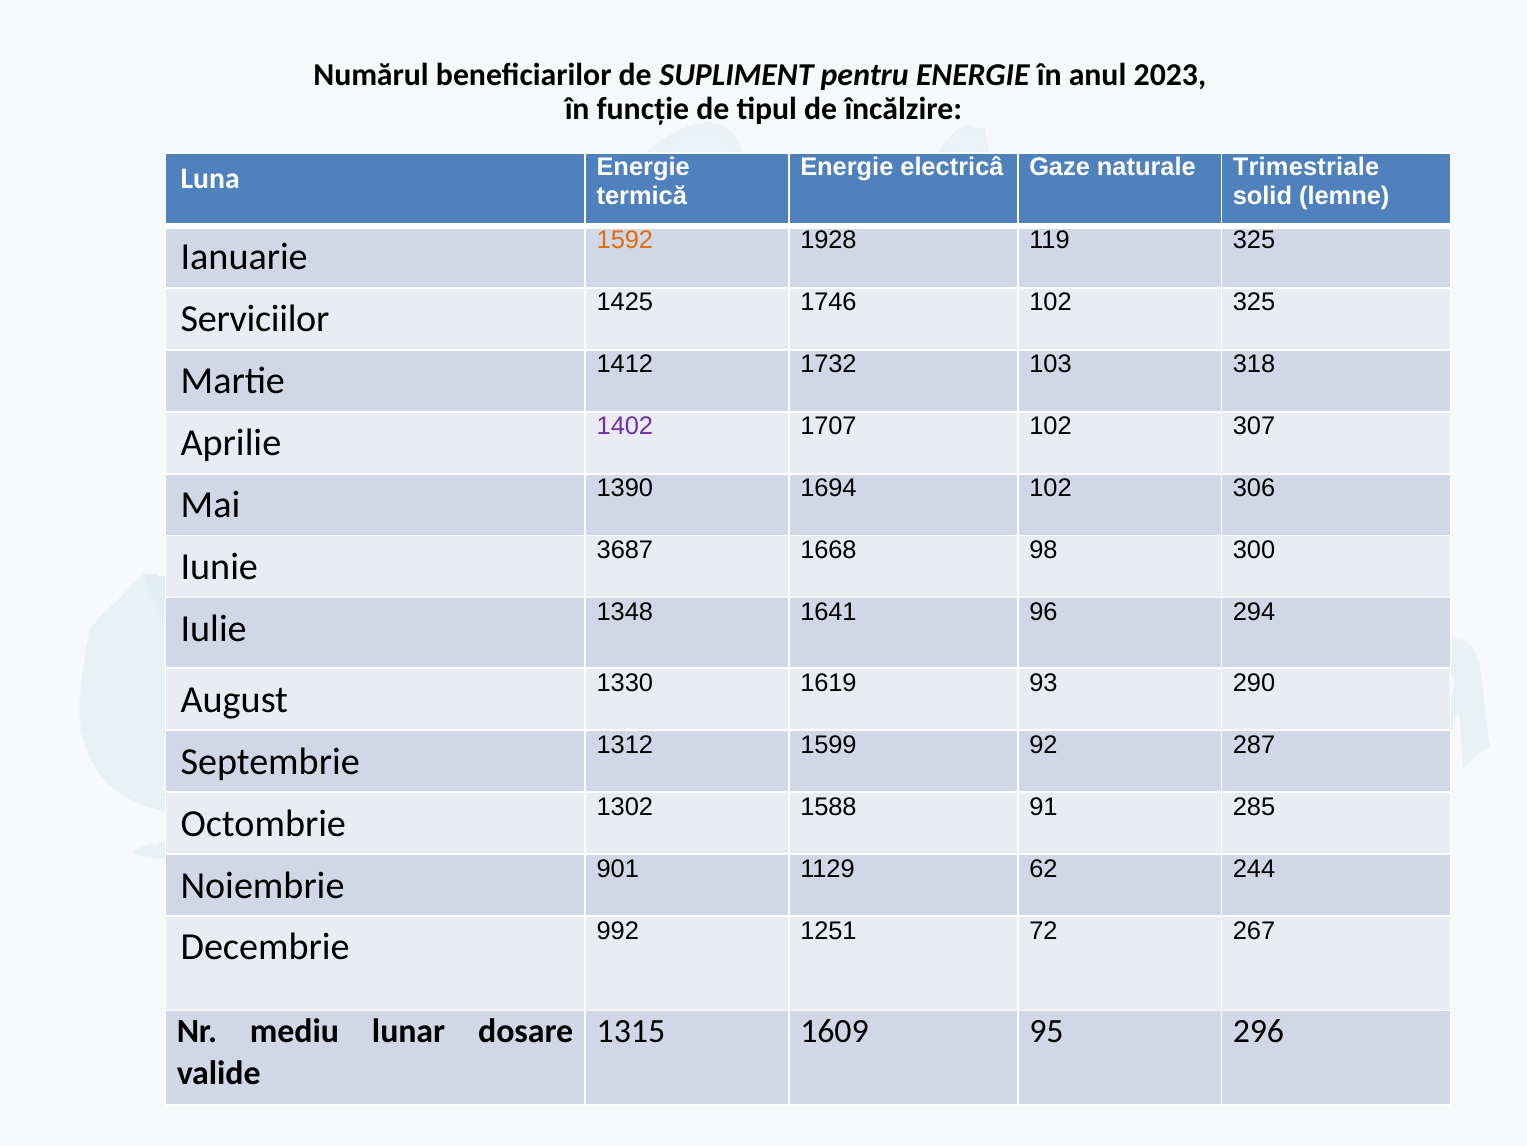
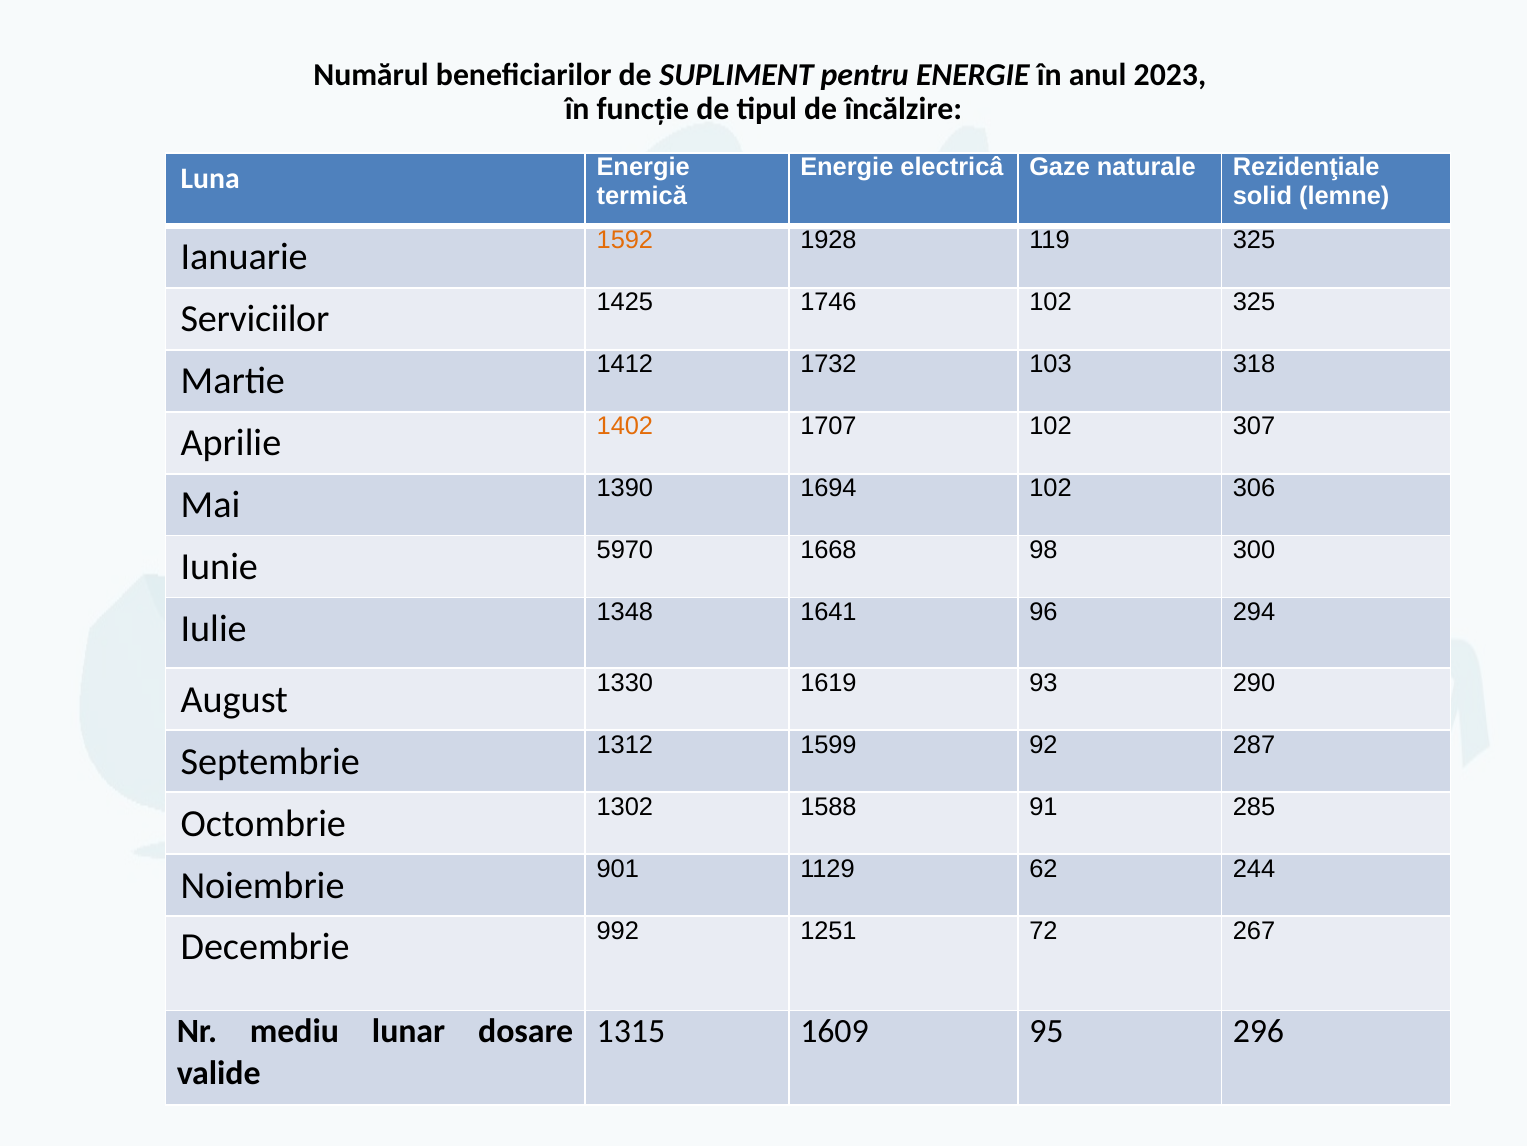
Trimestriale: Trimestriale -> Rezidenţiale
1402 colour: purple -> orange
3687: 3687 -> 5970
